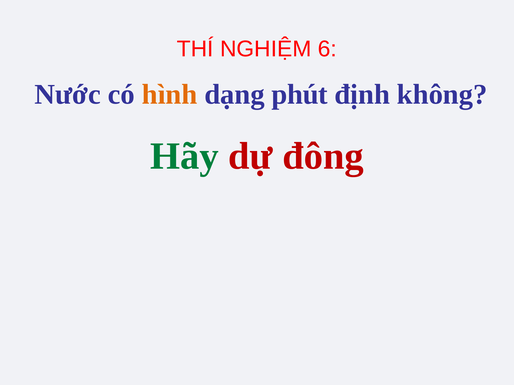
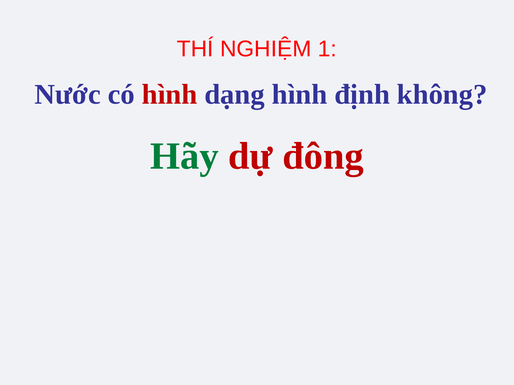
6: 6 -> 1
hình at (170, 95) colour: orange -> red
dạng phút: phút -> hình
